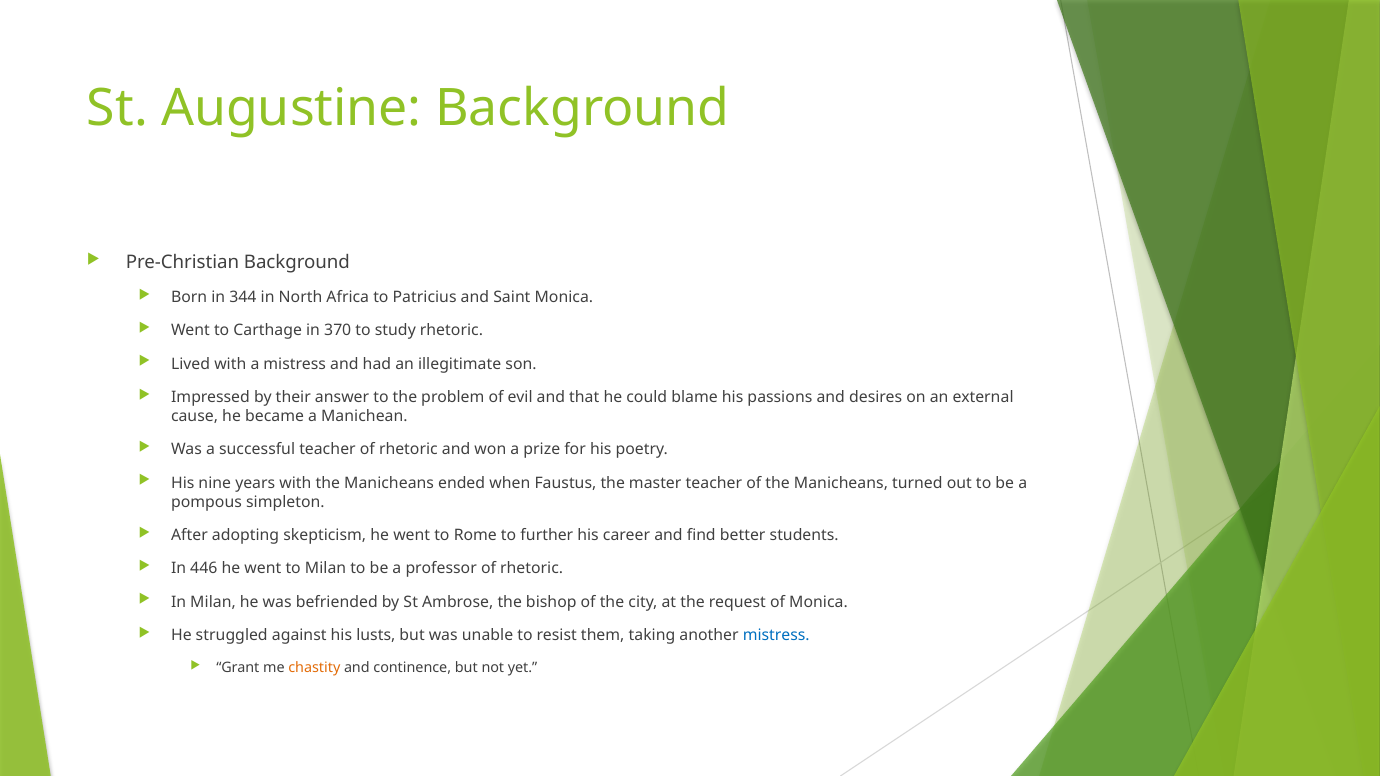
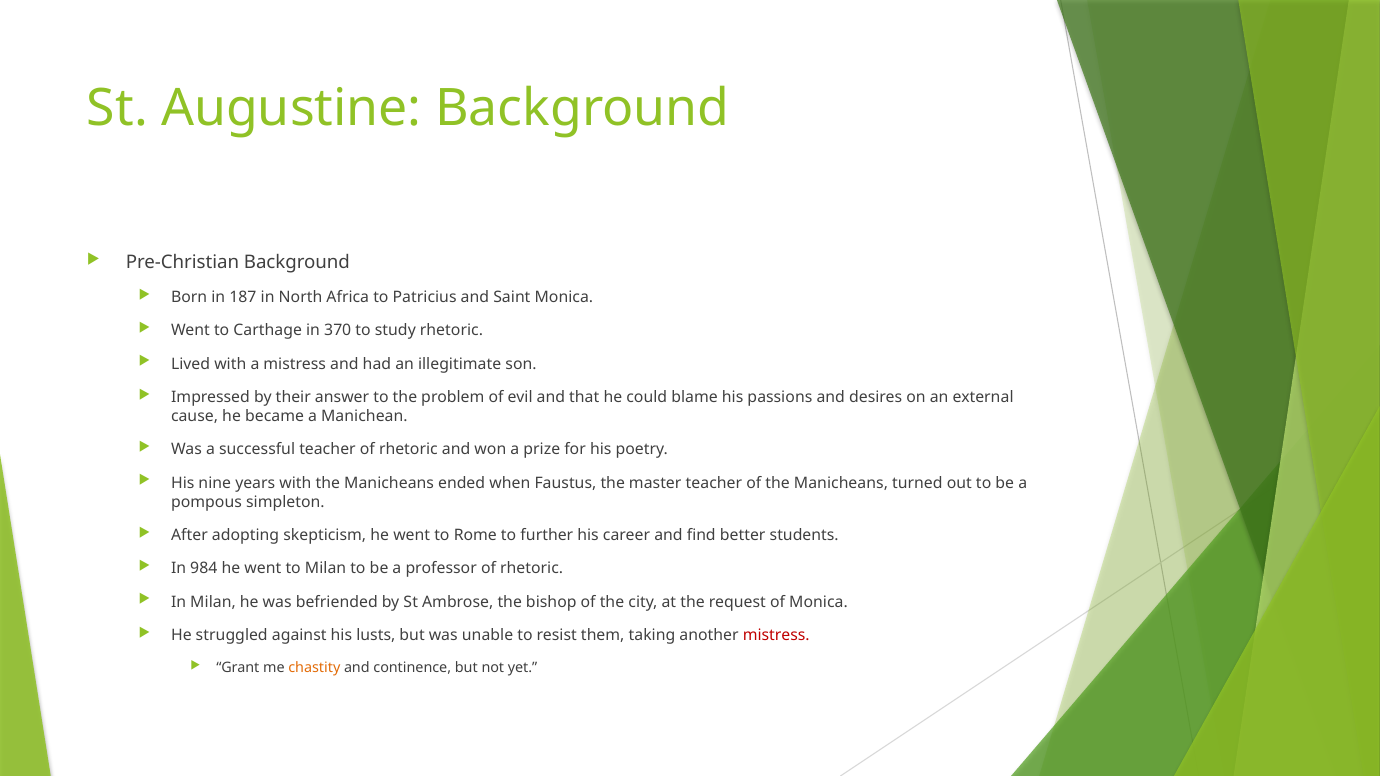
344: 344 -> 187
446: 446 -> 984
mistress at (776, 635) colour: blue -> red
